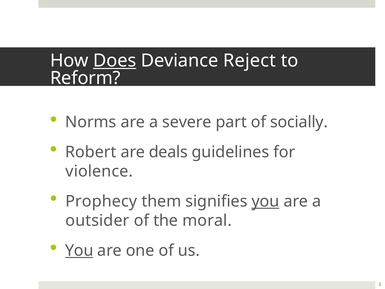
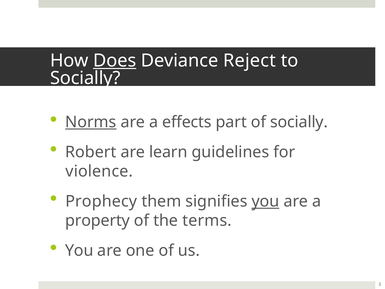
Reform at (85, 78): Reform -> Socially
Norms underline: none -> present
severe: severe -> effects
deals: deals -> learn
outsider: outsider -> property
moral: moral -> terms
You at (79, 250) underline: present -> none
